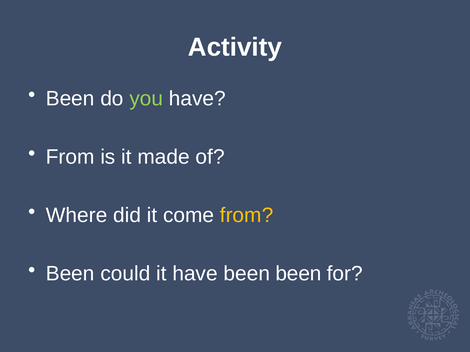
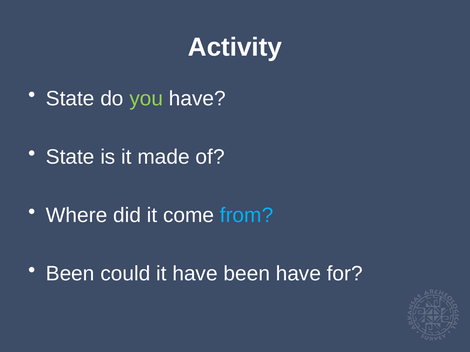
Been at (70, 99): Been -> State
From at (70, 157): From -> State
from at (247, 216) colour: yellow -> light blue
been been: been -> have
